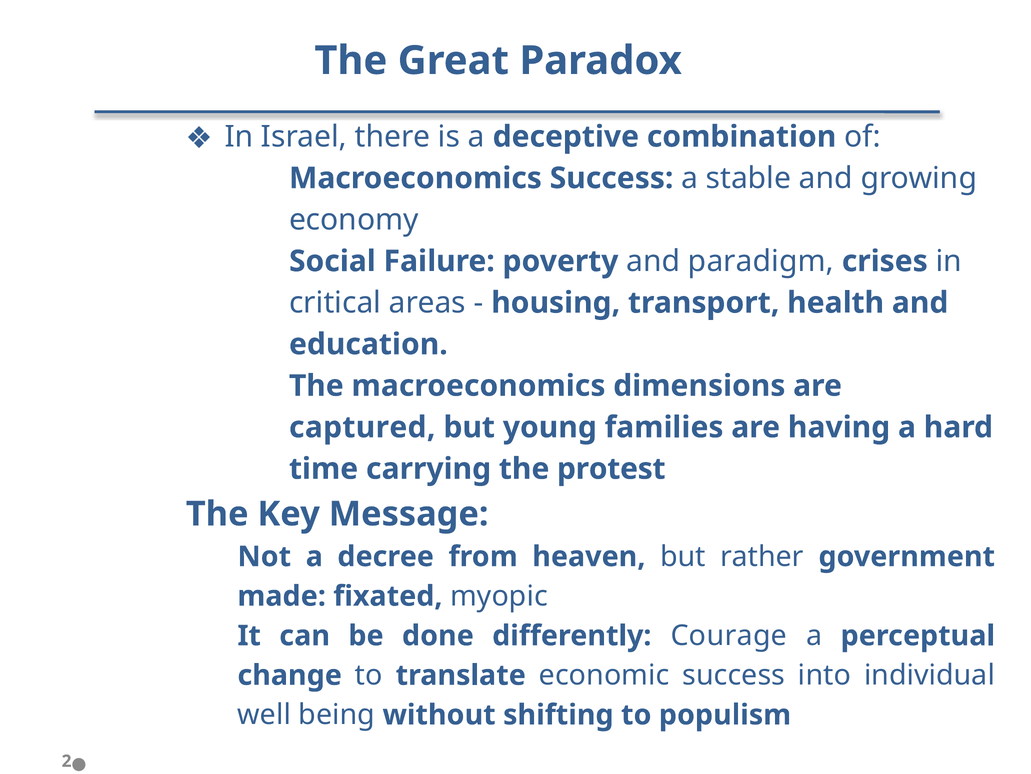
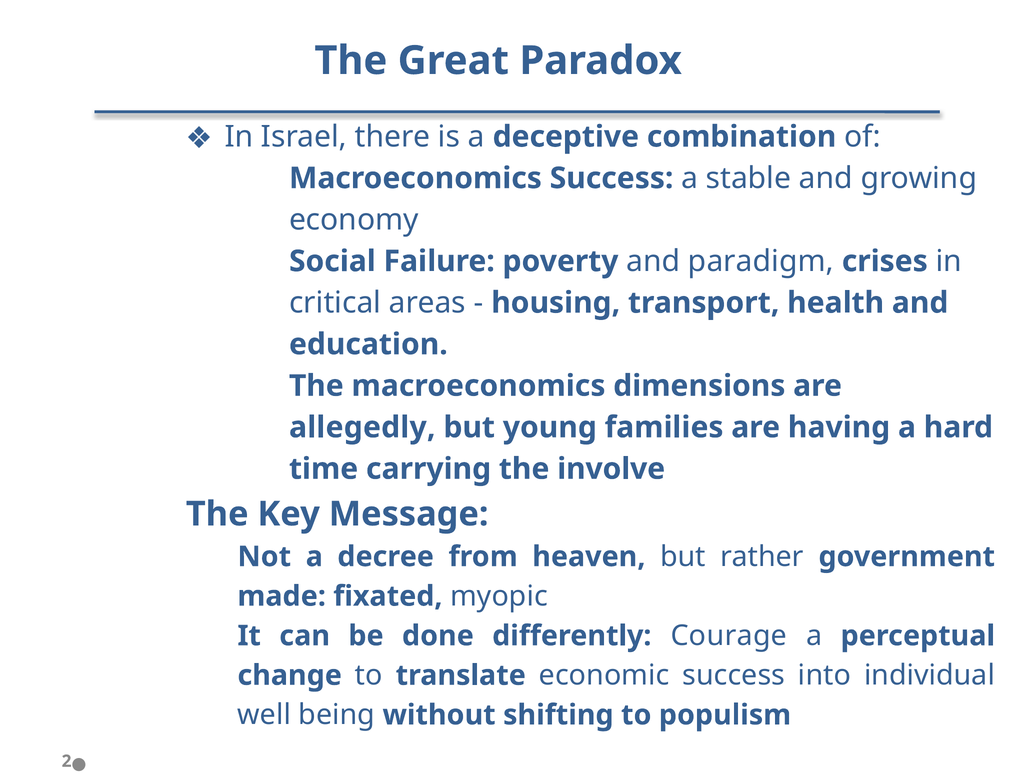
captured: captured -> allegedly
protest: protest -> involve
